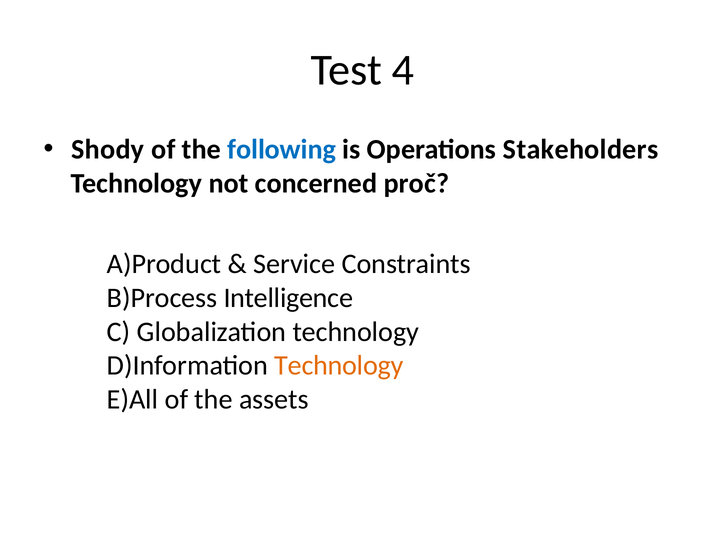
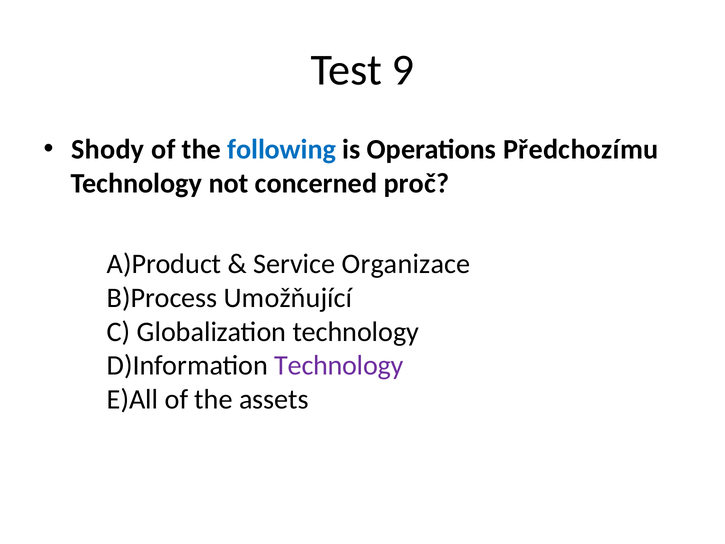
4: 4 -> 9
Stakeholders: Stakeholders -> Předchozímu
Constraints: Constraints -> Organizace
Intelligence: Intelligence -> Umožňující
Technology at (339, 365) colour: orange -> purple
